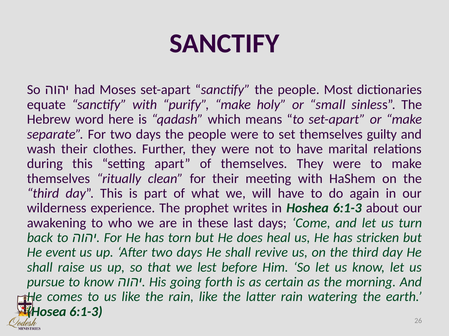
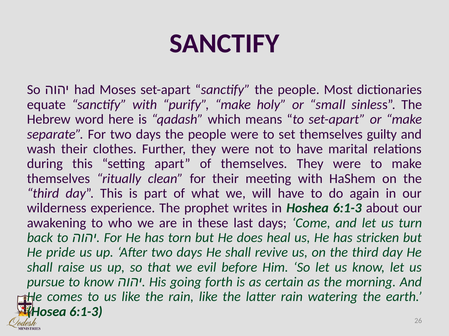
event: event -> pride
lest: lest -> evil
